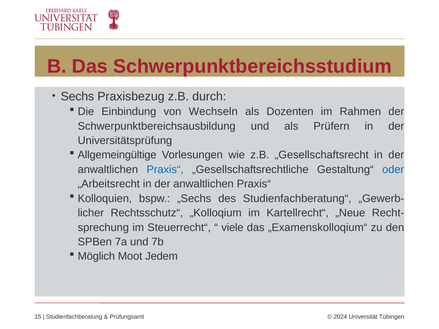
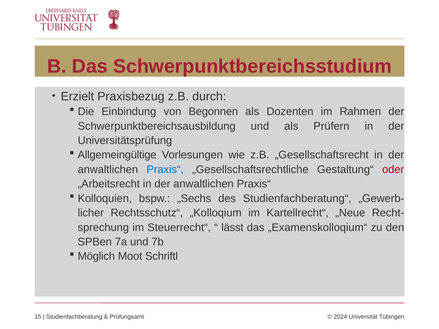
Sechs: Sechs -> Erzielt
Wechseln: Wechseln -> Begonnen
oder colour: blue -> red
viele: viele -> lässt
Jedem: Jedem -> Schriftl
